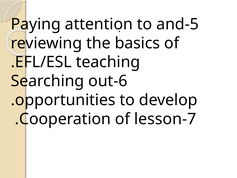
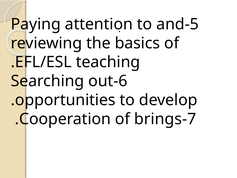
lesson: lesson -> brings
